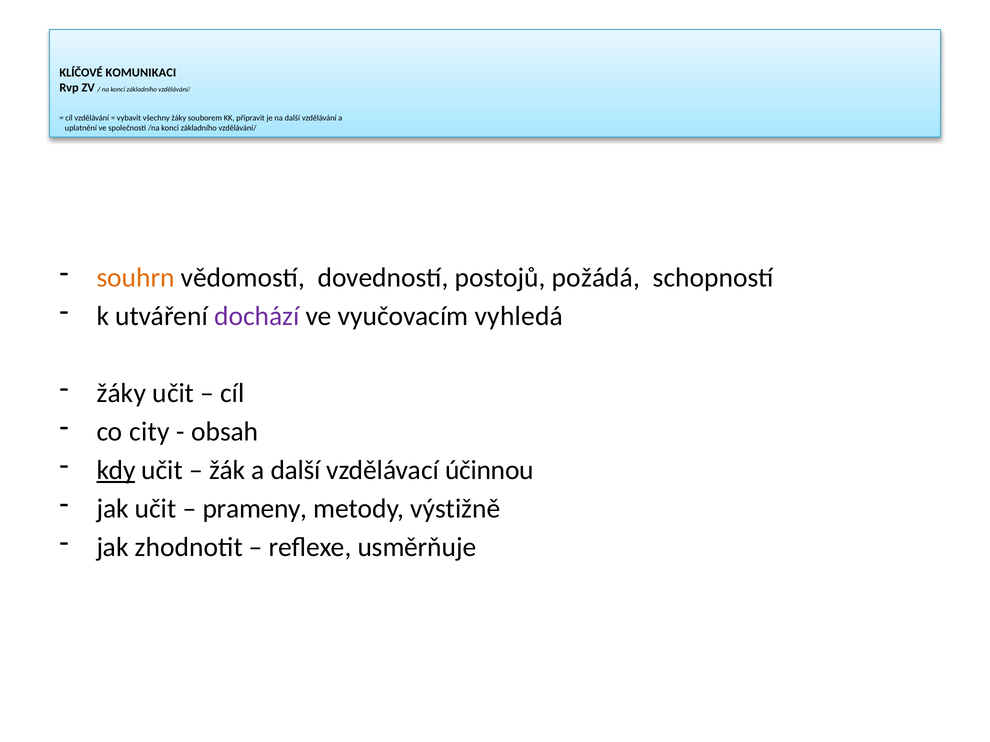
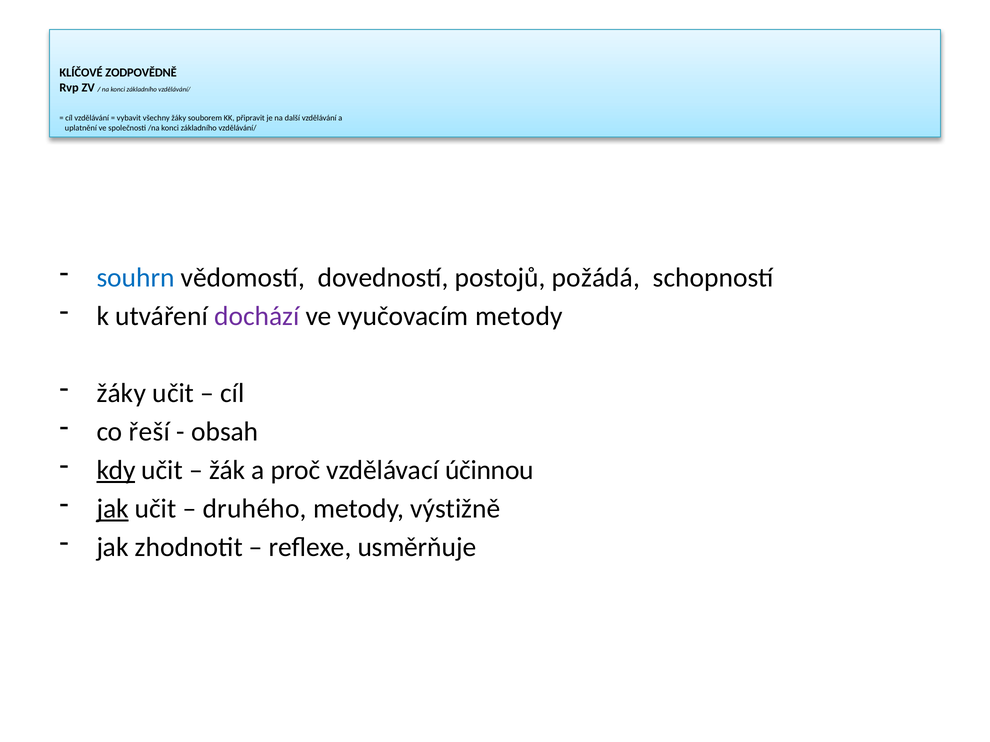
KOMUNIKACI: KOMUNIKACI -> ZODPOVĚDNĚ
souhrn colour: orange -> blue
vyučovacím vyhledá: vyhledá -> metody
city: city -> řeší
a další: další -> proč
jak at (113, 509) underline: none -> present
prameny: prameny -> druhého
